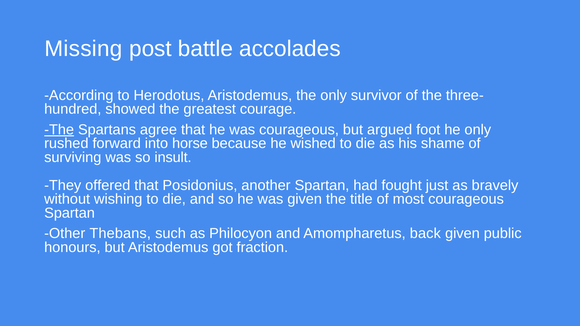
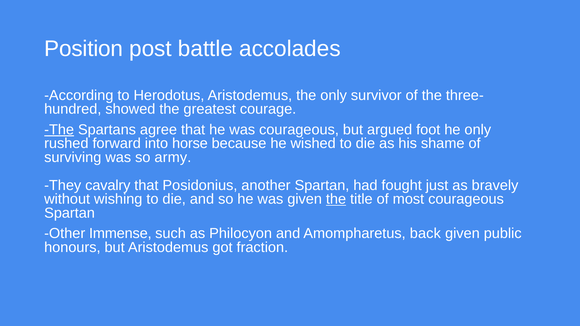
Missing: Missing -> Position
insult: insult -> army
offered: offered -> cavalry
the at (336, 199) underline: none -> present
Thebans: Thebans -> Immense
